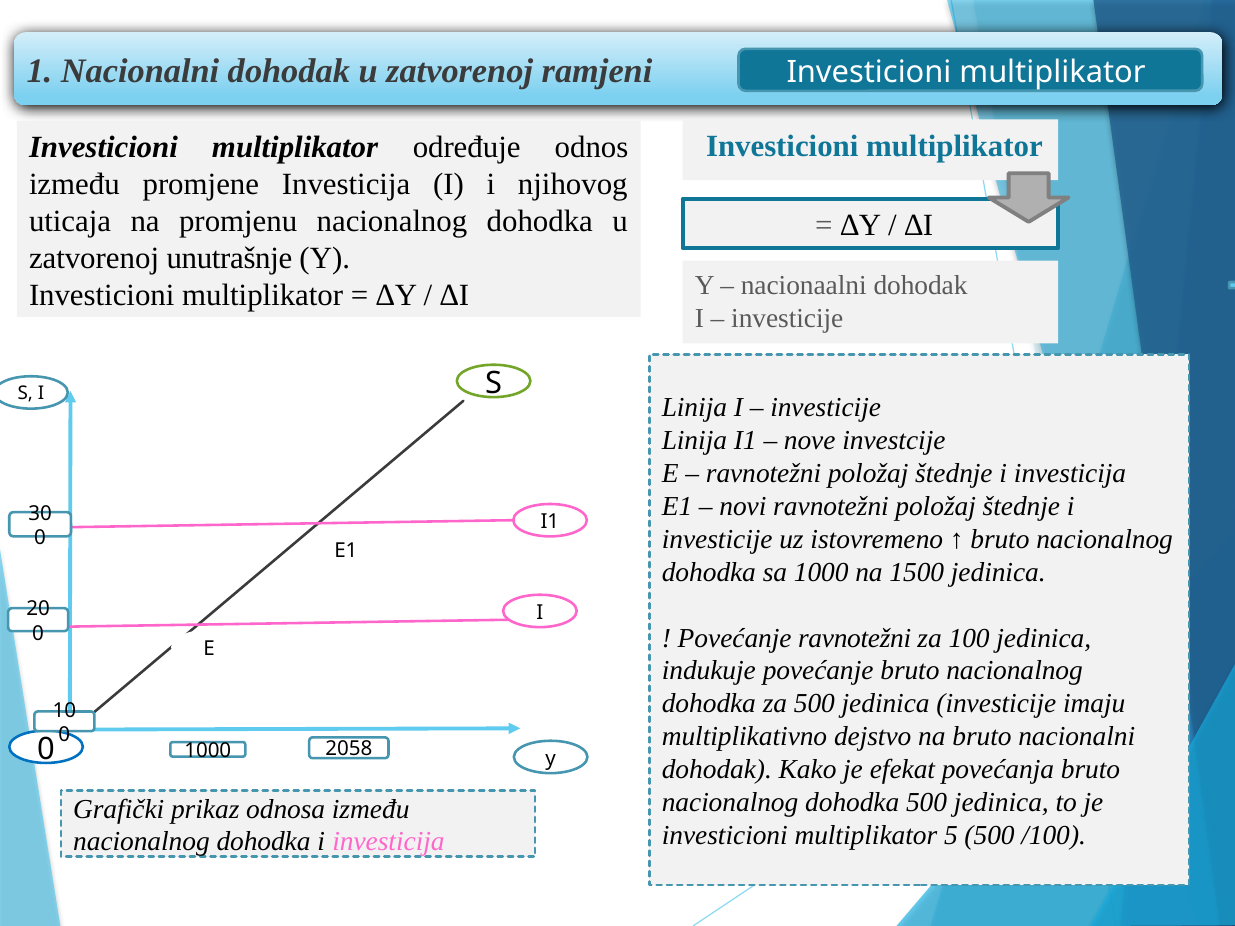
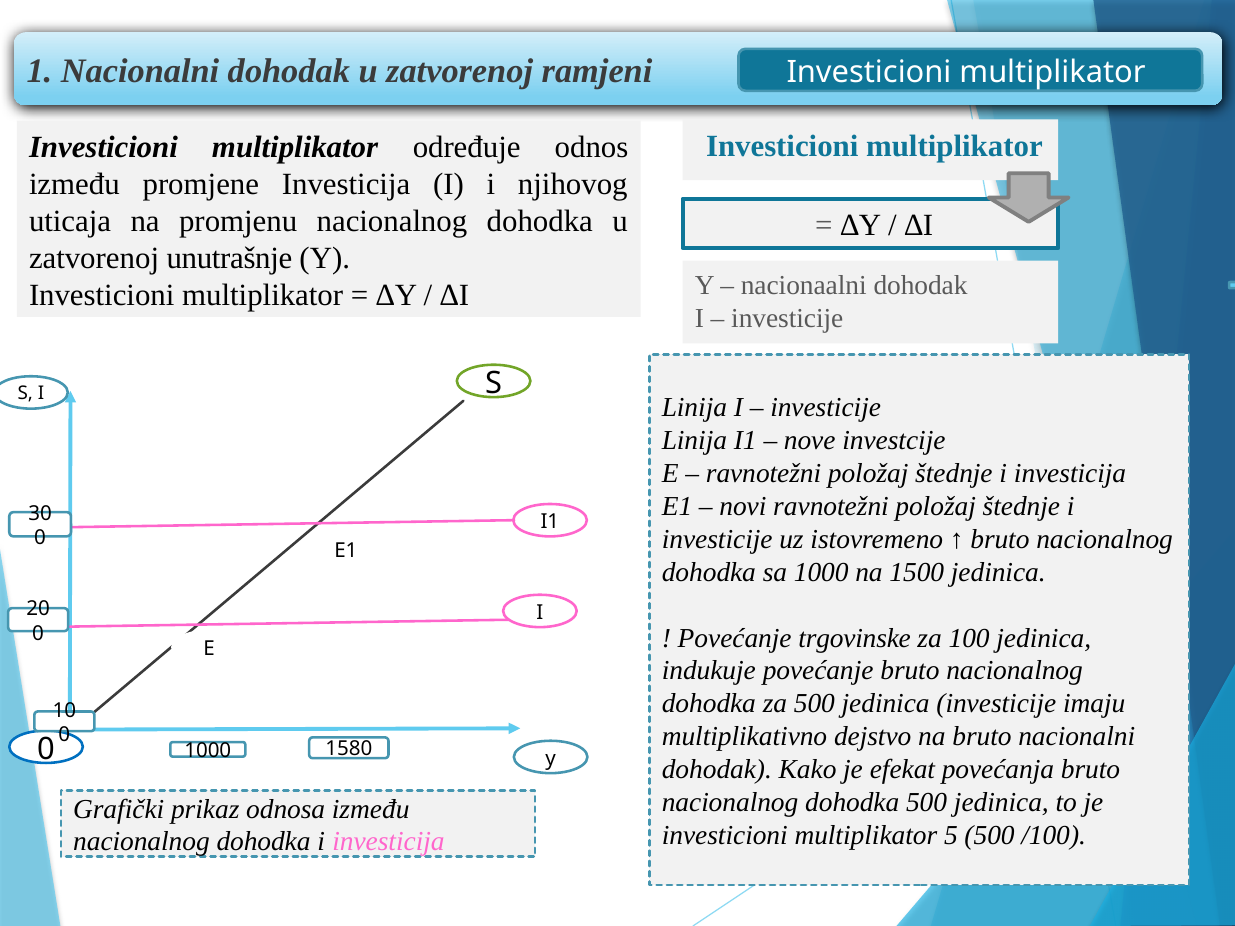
Povećanje ravnotežni: ravnotežni -> trgovinske
2058: 2058 -> 1580
